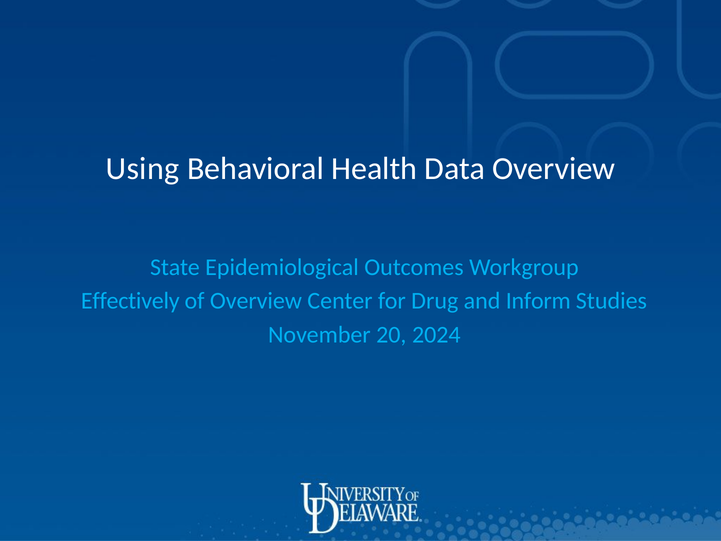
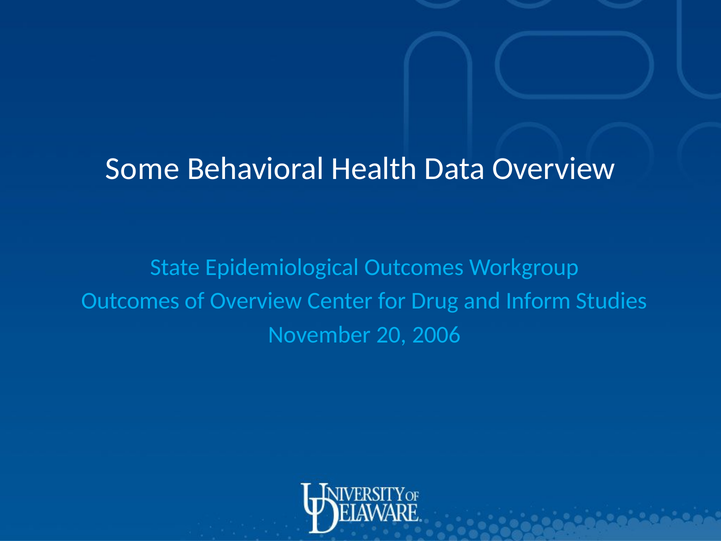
Using: Using -> Some
Effectively at (130, 301): Effectively -> Outcomes
2024: 2024 -> 2006
